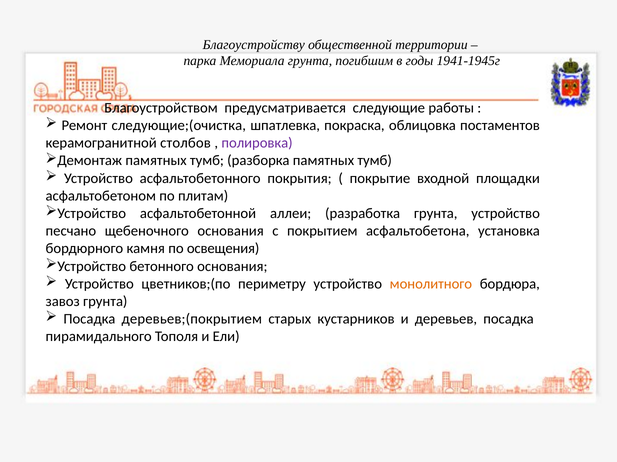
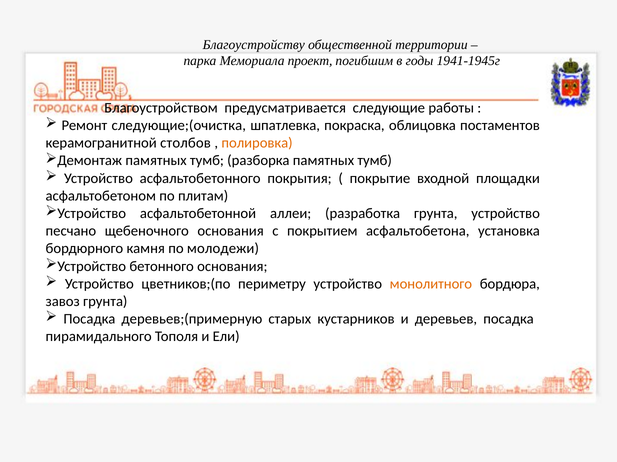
Мемориала грунта: грунта -> проект
полировка colour: purple -> orange
освещения: освещения -> молодежи
деревьев;(покрытием: деревьев;(покрытием -> деревьев;(примерную
